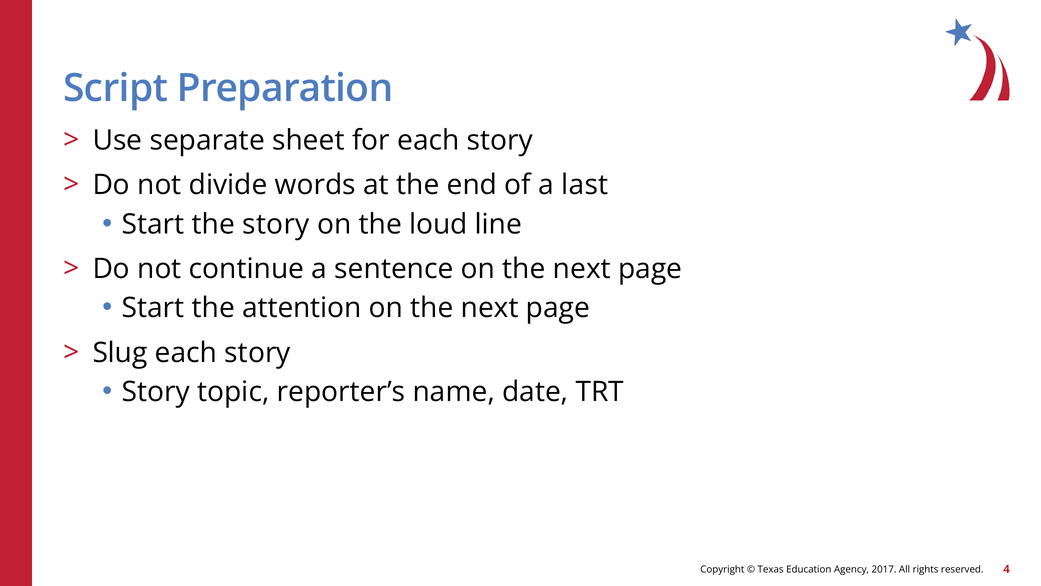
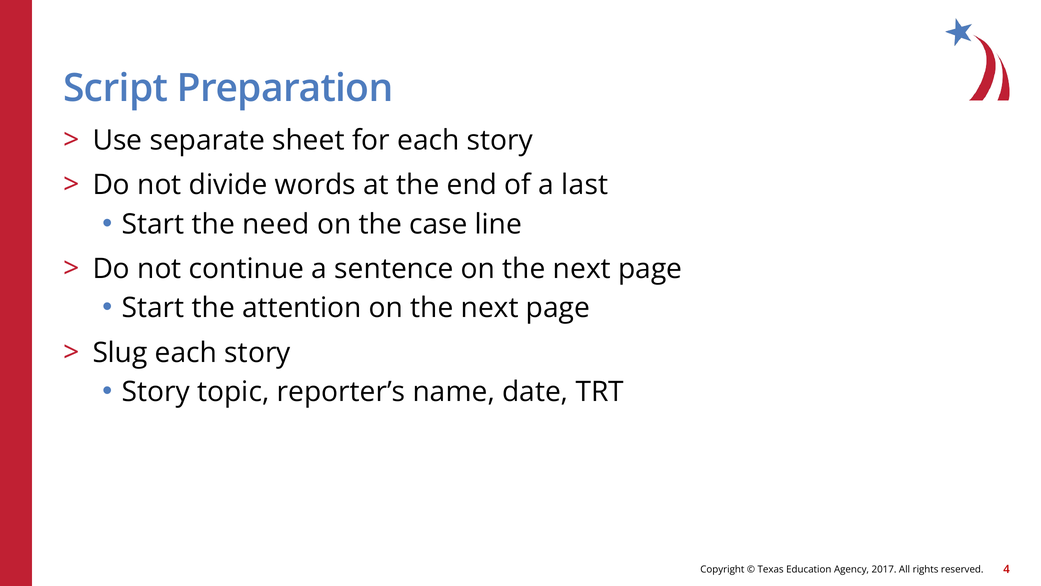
the story: story -> need
loud: loud -> case
